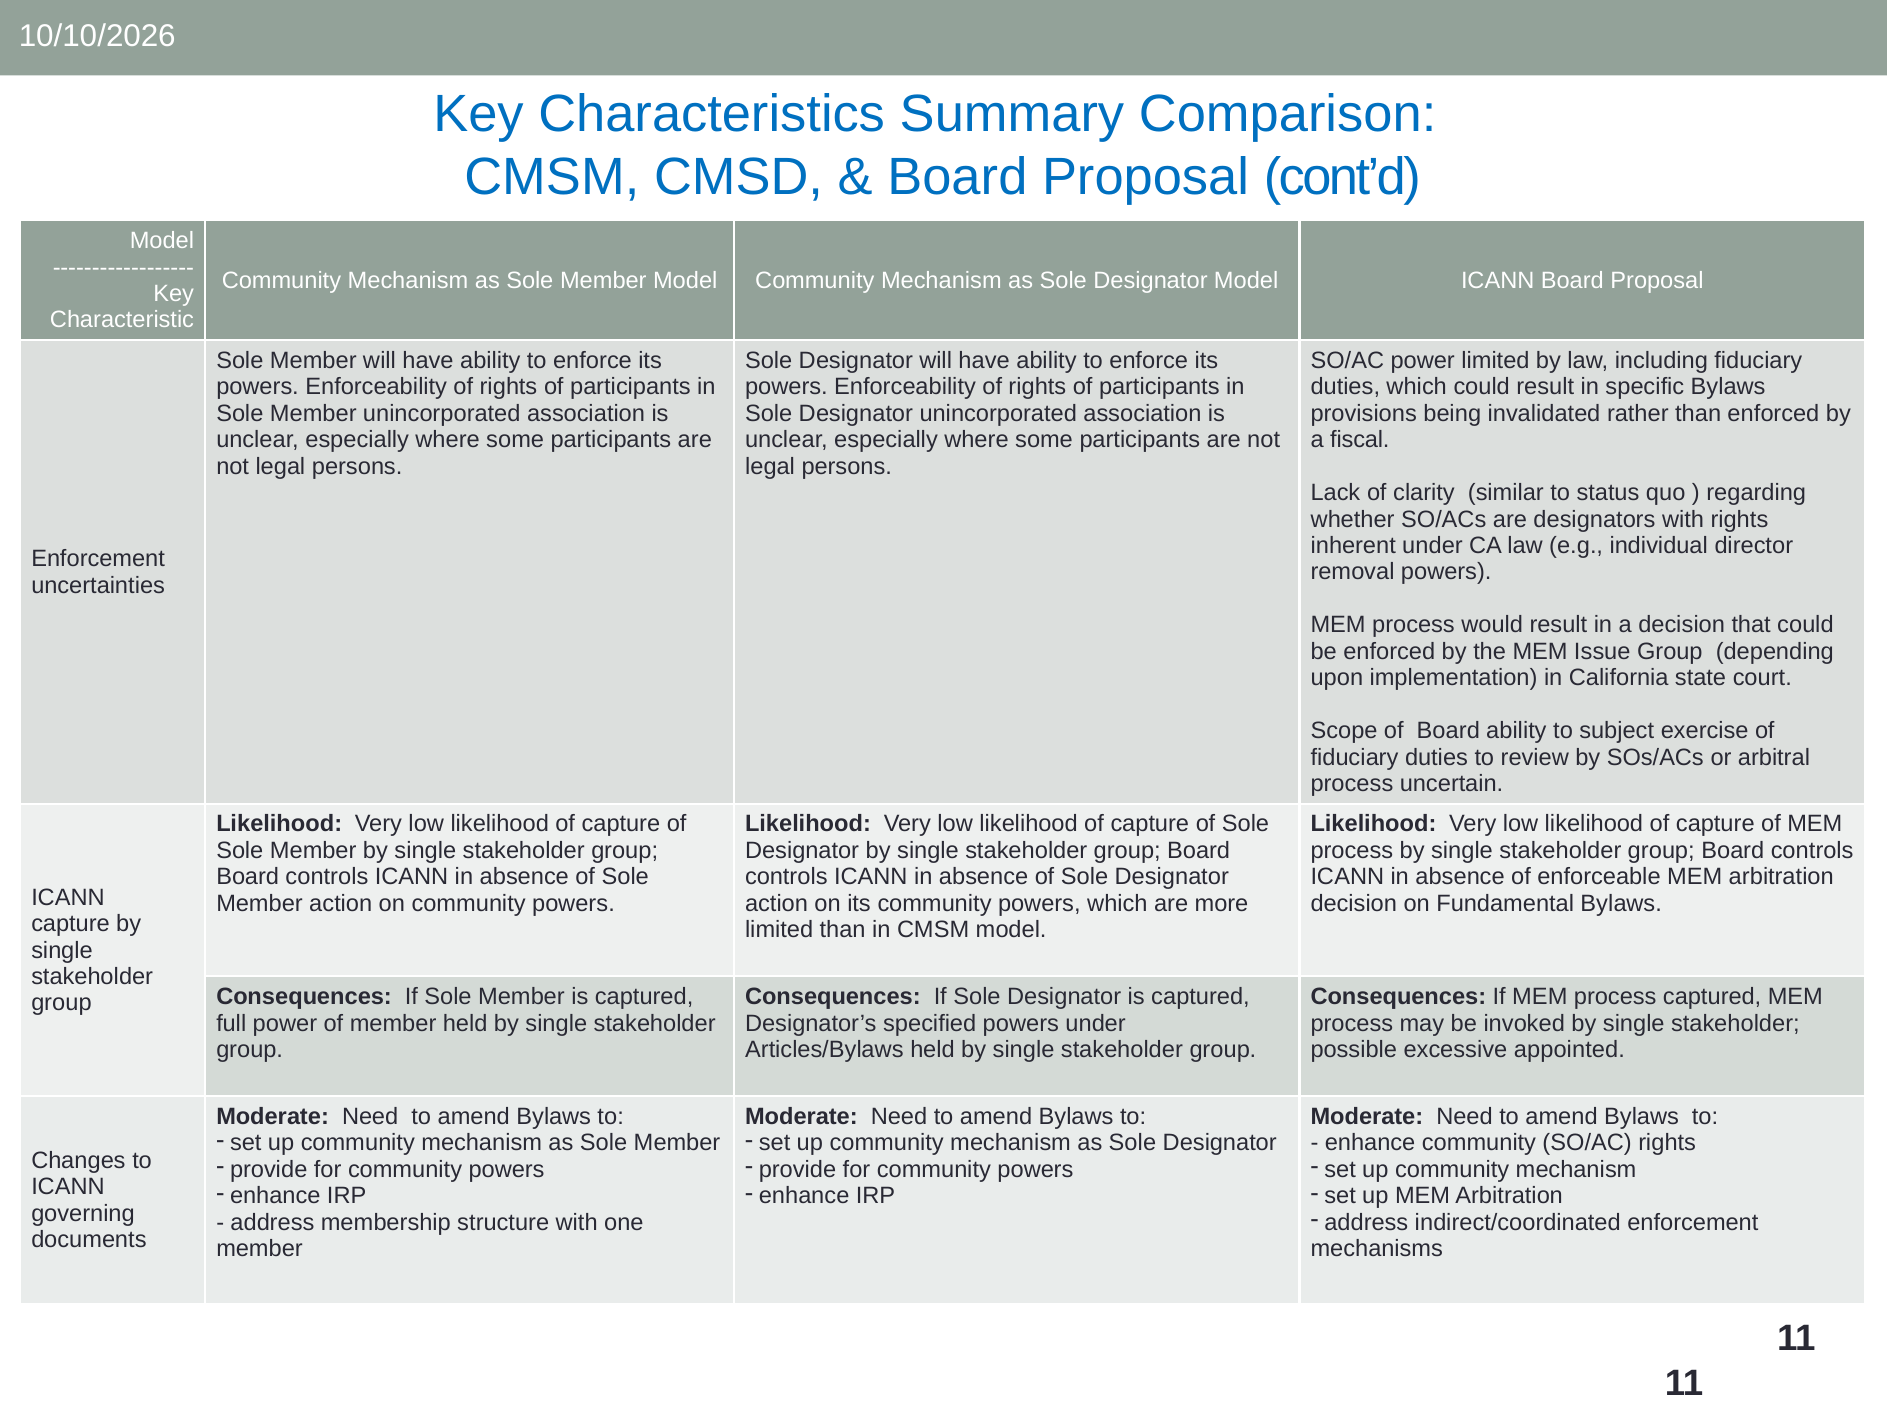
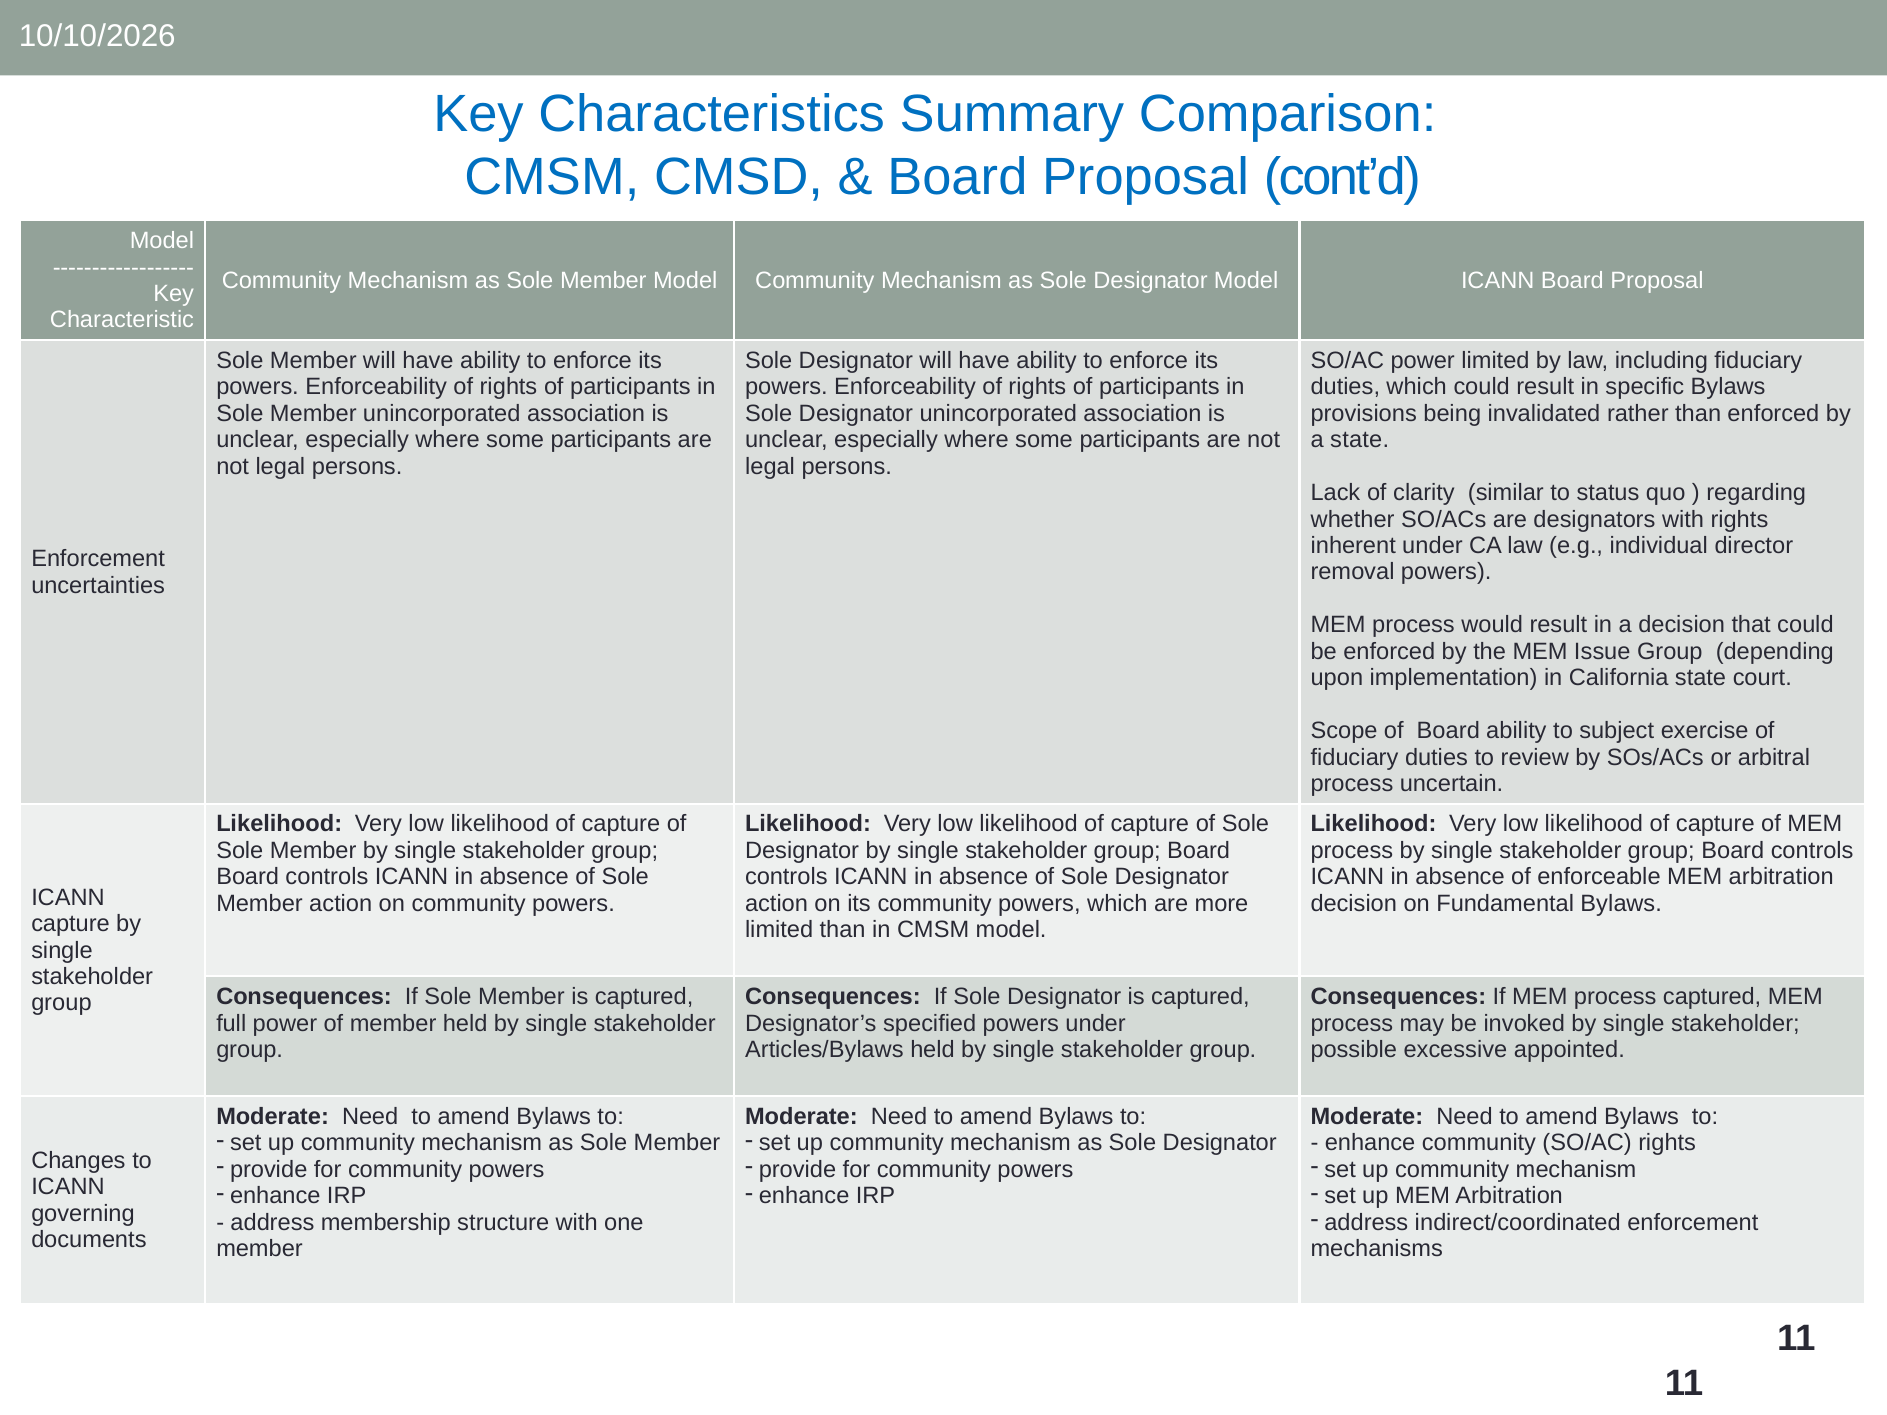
a fiscal: fiscal -> state
